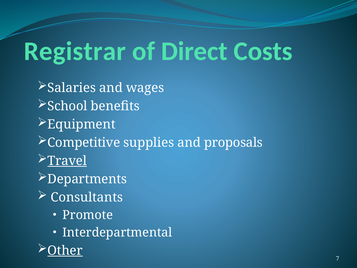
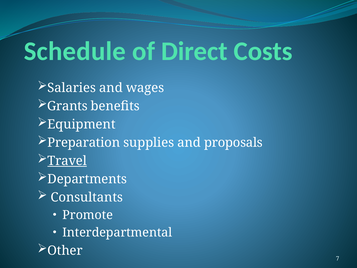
Registrar: Registrar -> Schedule
School: School -> Grants
Competitive: Competitive -> Preparation
Other underline: present -> none
